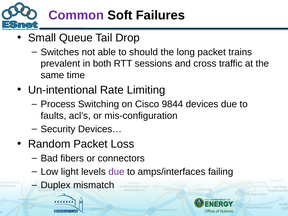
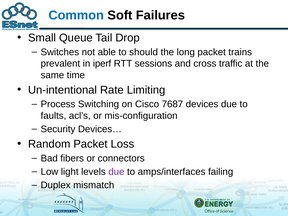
Common colour: purple -> blue
both: both -> iperf
9844: 9844 -> 7687
